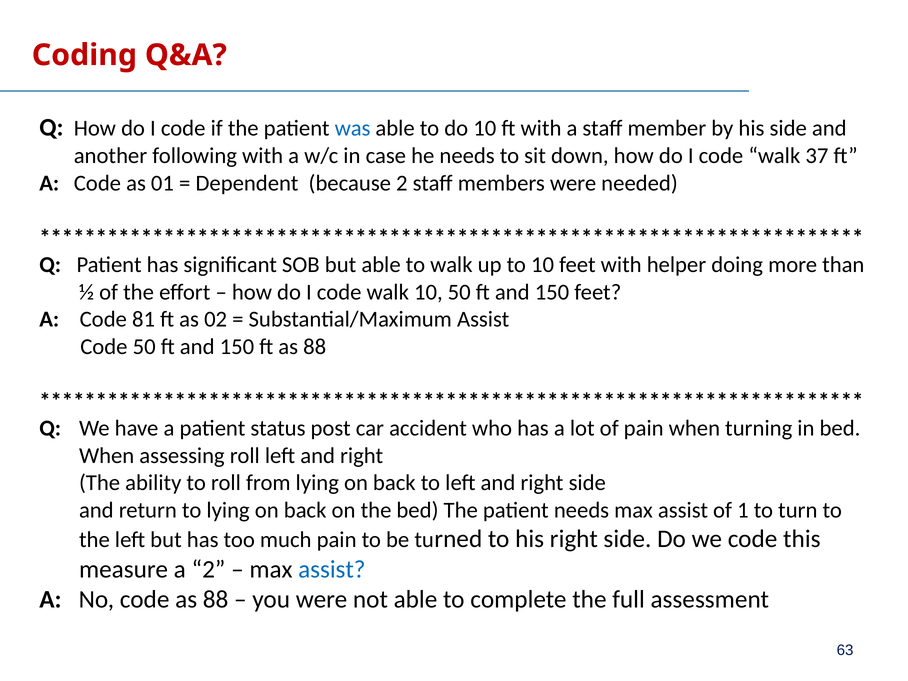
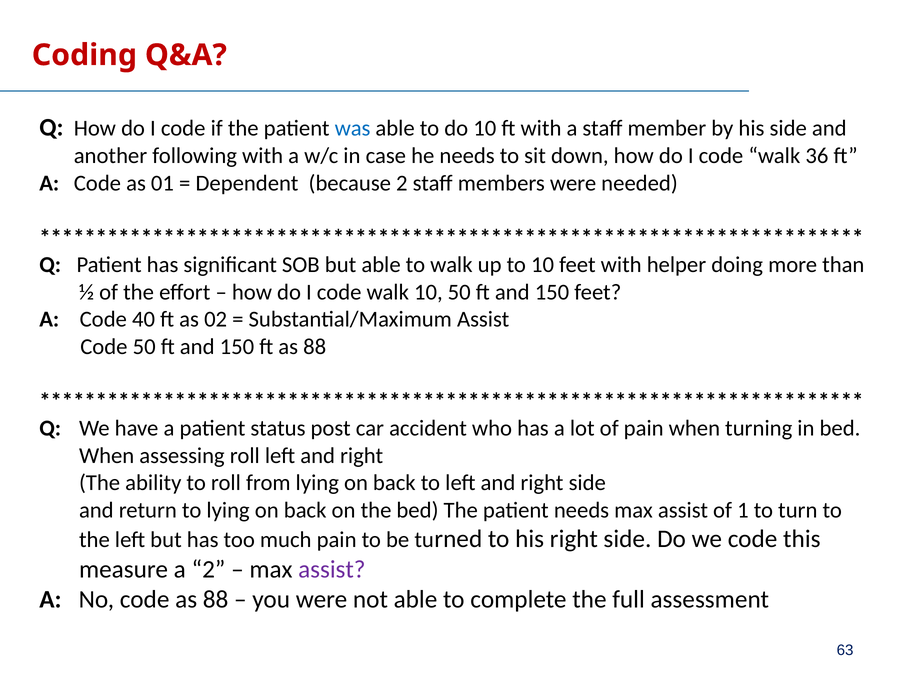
37: 37 -> 36
81: 81 -> 40
assist at (332, 569) colour: blue -> purple
